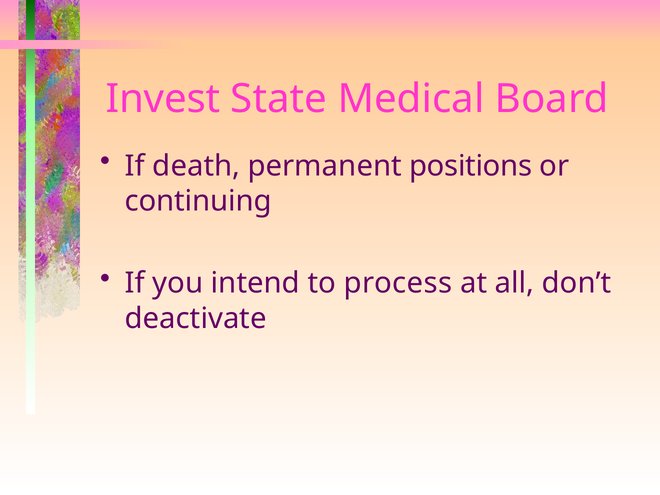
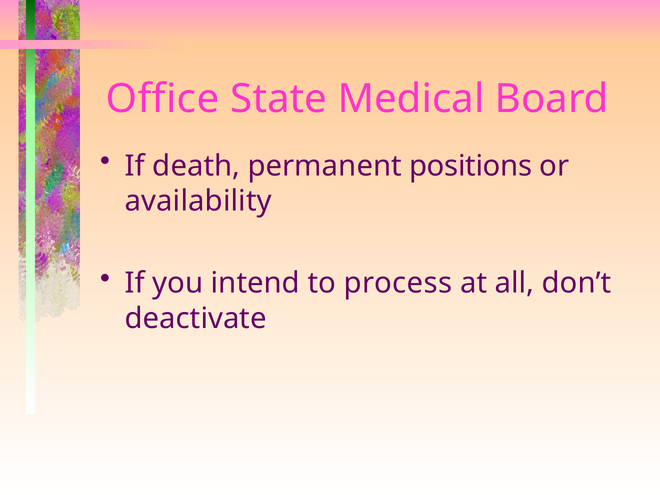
Invest: Invest -> Office
continuing: continuing -> availability
